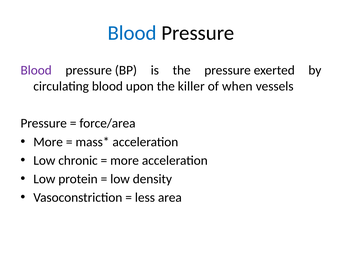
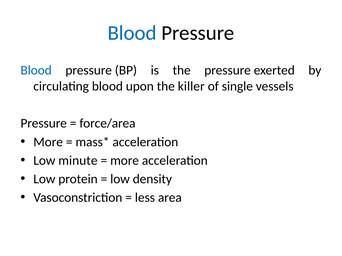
Blood at (36, 70) colour: purple -> blue
when: when -> single
chronic: chronic -> minute
